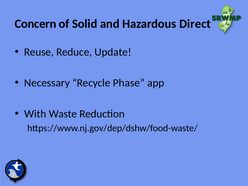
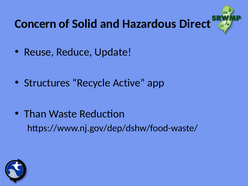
Necessary: Necessary -> Structures
Phase: Phase -> Active
With: With -> Than
